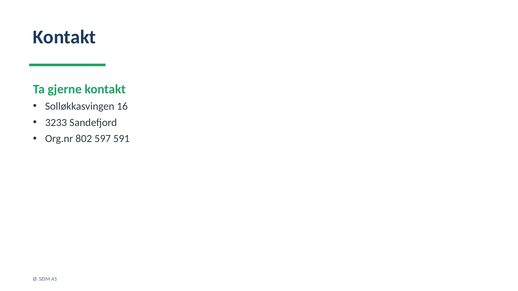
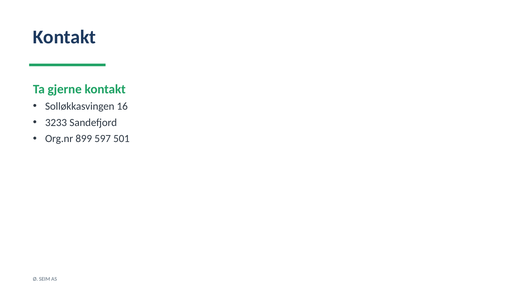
802: 802 -> 899
591: 591 -> 501
